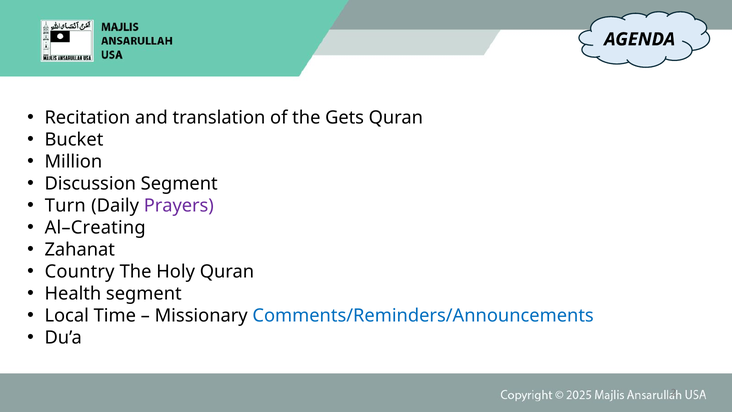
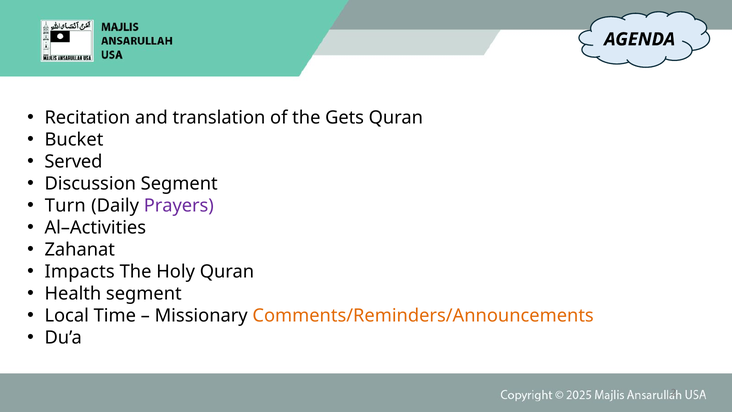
Million: Million -> Served
Al–Creating: Al–Creating -> Al–Activities
Country: Country -> Impacts
Comments/Reminders/Announcements colour: blue -> orange
